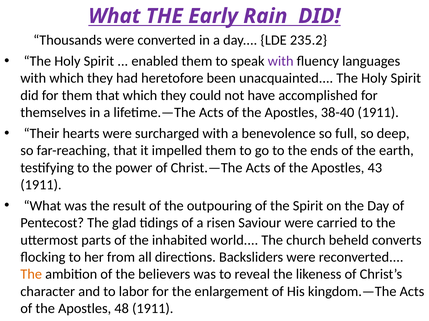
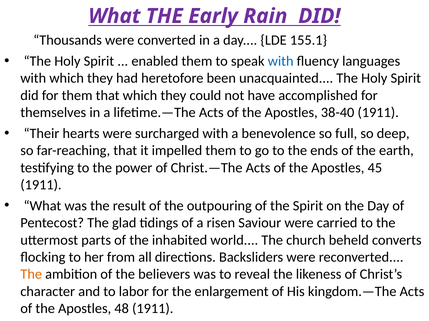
235.2: 235.2 -> 155.1
with at (281, 61) colour: purple -> blue
43: 43 -> 45
